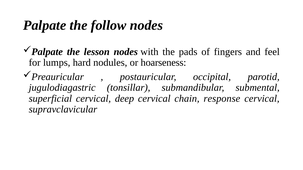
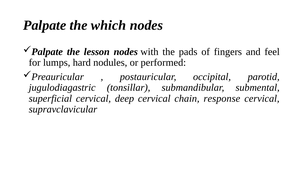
follow: follow -> which
hoarseness: hoarseness -> performed
